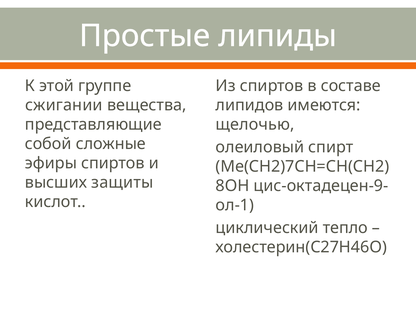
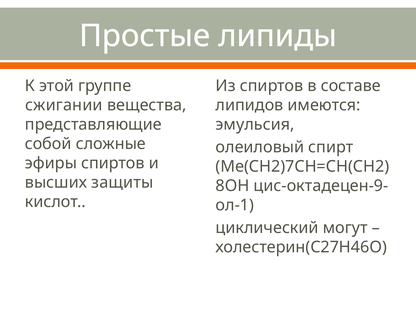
щелочью: щелочью -> эмульсия
тепло: тепло -> могут
